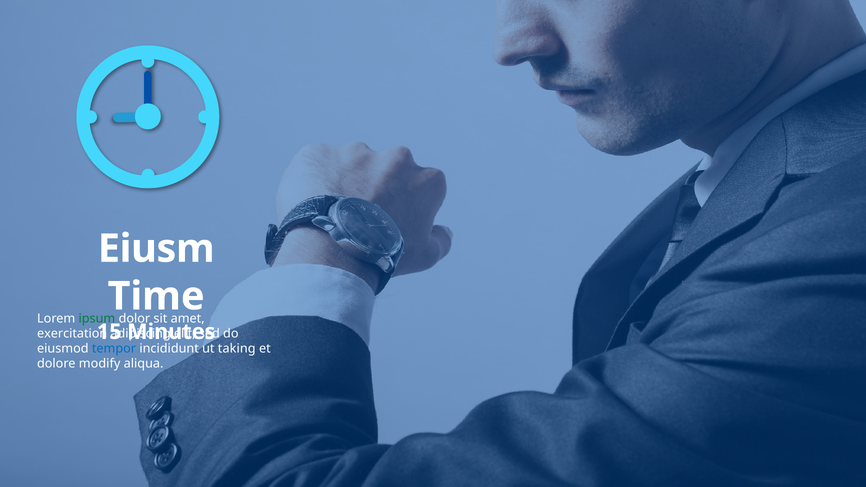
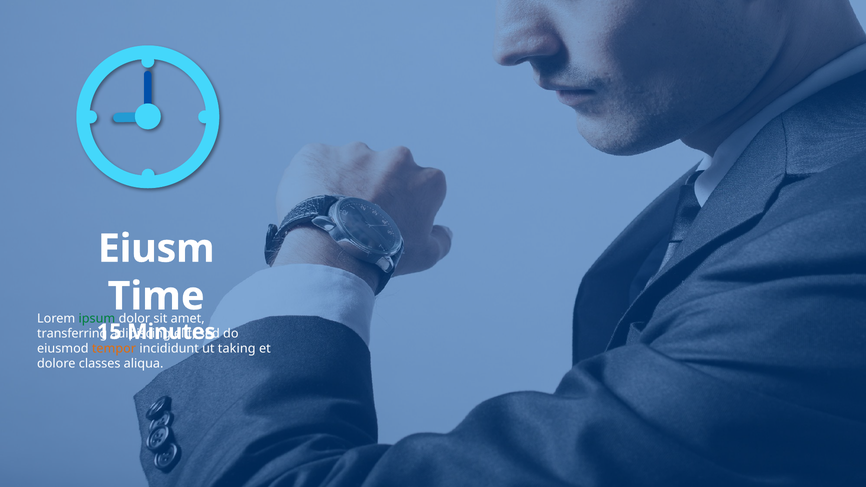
exercitation: exercitation -> transferring
tempor colour: blue -> orange
modify: modify -> classes
